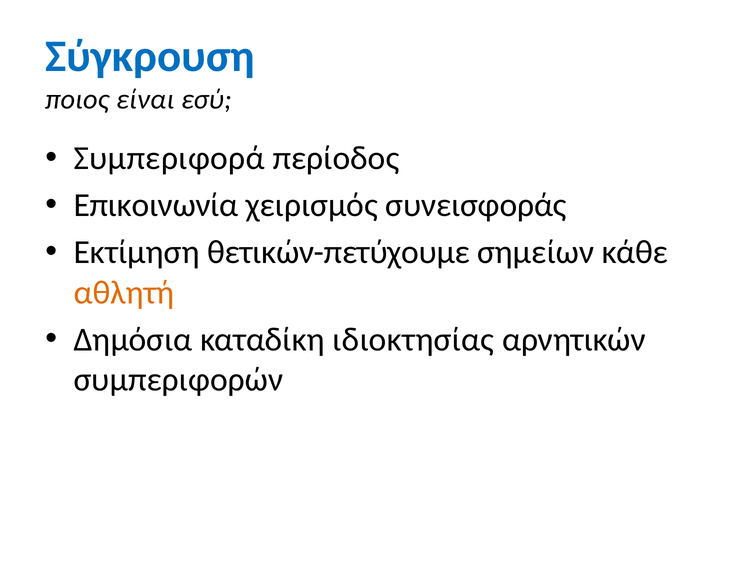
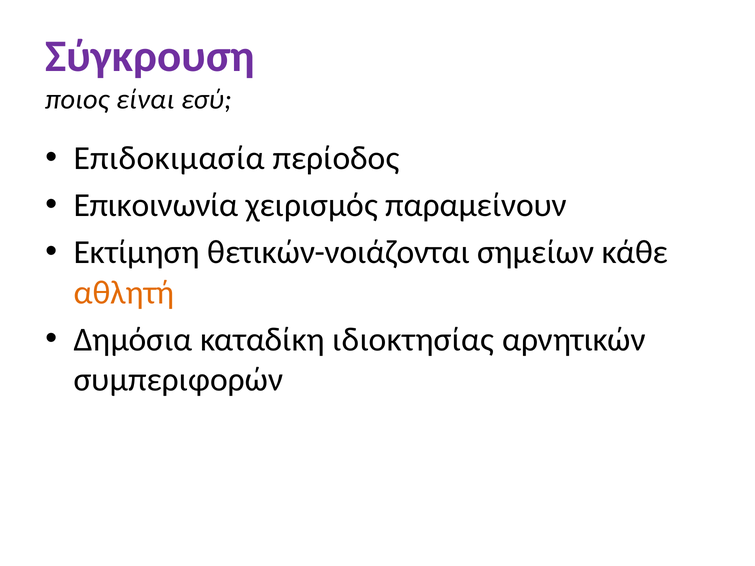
Σύγκρουση colour: blue -> purple
Συμπεριφορά: Συμπεριφορά -> Επιδοκιμασία
συνεισφοράς: συνεισφοράς -> παραμείνουν
θετικών-πετύχουμε: θετικών-πετύχουμε -> θετικών-νοιάζονται
